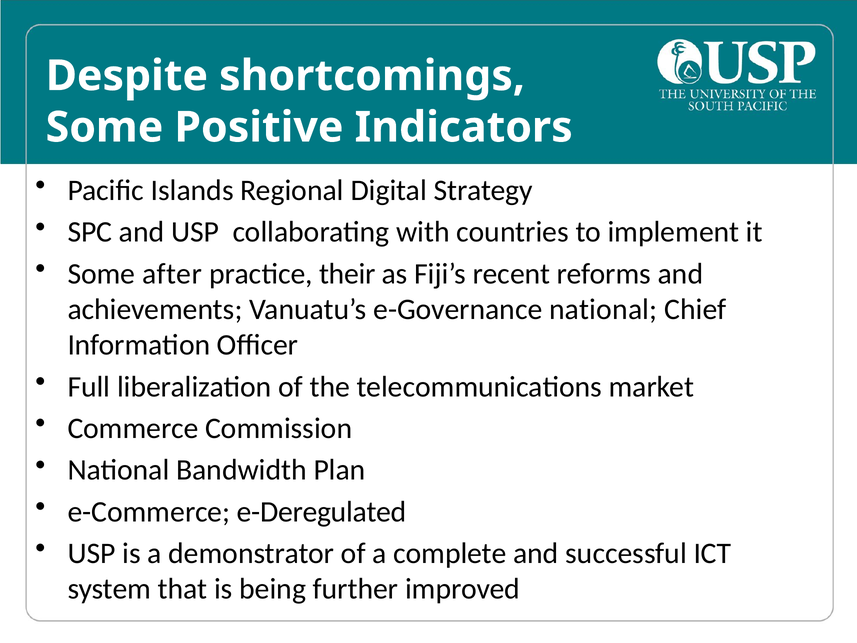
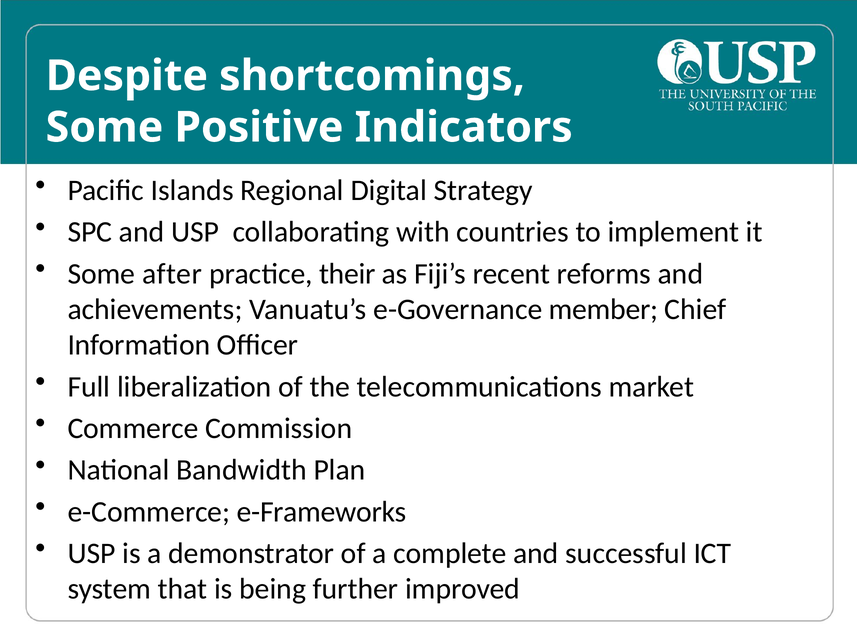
e-Governance national: national -> member
e-Deregulated: e-Deregulated -> e-Frameworks
